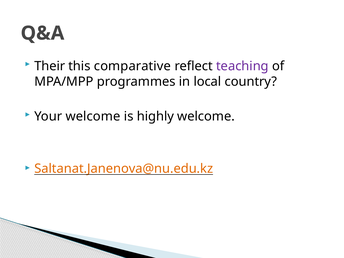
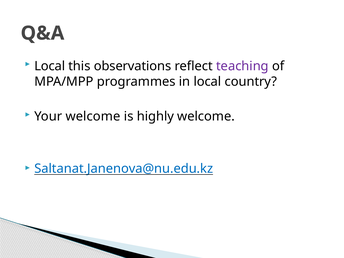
Their at (50, 66): Their -> Local
comparative: comparative -> observations
Saltanat.Janenova@nu.edu.kz colour: orange -> blue
